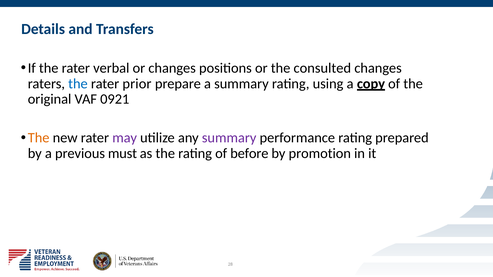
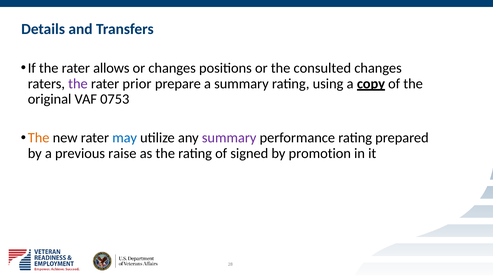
verbal: verbal -> allows
the at (78, 84) colour: blue -> purple
0921: 0921 -> 0753
may colour: purple -> blue
must: must -> raise
before: before -> signed
